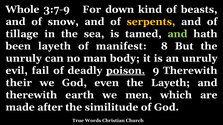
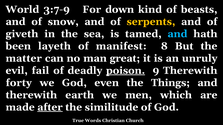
Whole: Whole -> World
tillage: tillage -> giveth
and at (177, 34) colour: light green -> light blue
unruly at (24, 58): unruly -> matter
body: body -> great
their: their -> forty
the Layeth: Layeth -> Things
after underline: none -> present
